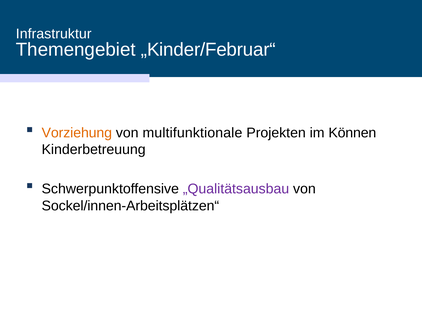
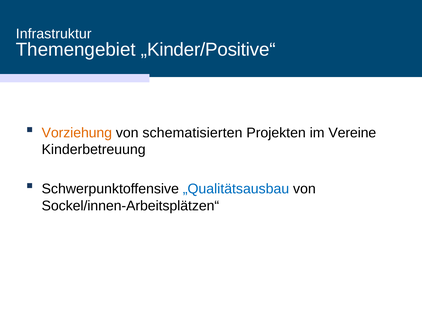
„Kinder/Februar“: „Kinder/Februar“ -> „Kinder/Positive“
multifunktionale: multifunktionale -> schematisierten
Können: Können -> Vereine
„Qualitätsausbau colour: purple -> blue
